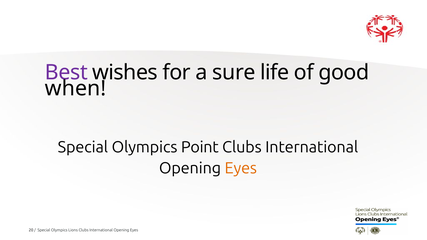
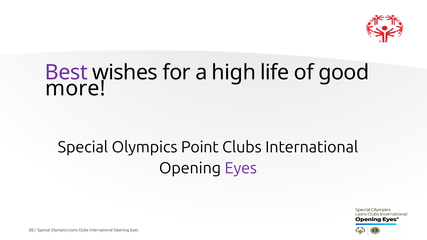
sure: sure -> high
when: when -> more
Eyes at (241, 168) colour: orange -> purple
